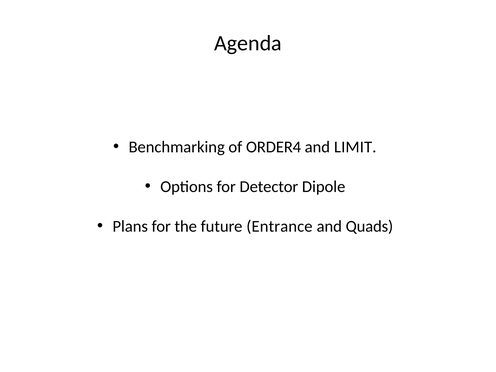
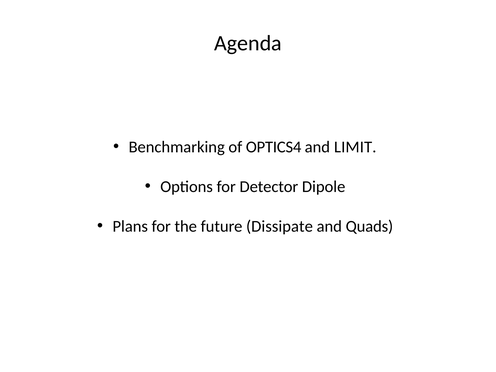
ORDER4: ORDER4 -> OPTICS4
Entrance: Entrance -> Dissipate
